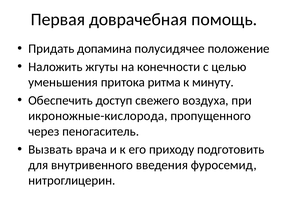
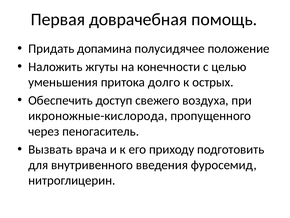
ритма: ритма -> долго
минуту: минуту -> острых
